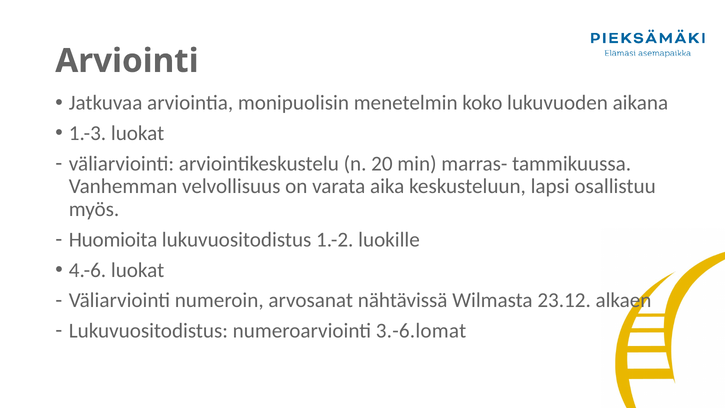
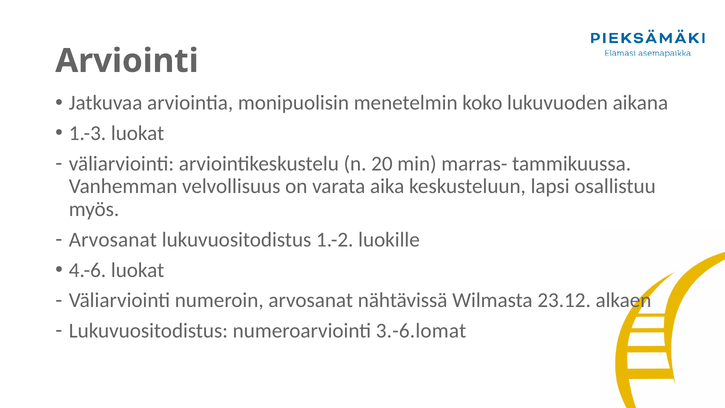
Huomioita at (113, 240): Huomioita -> Arvosanat
